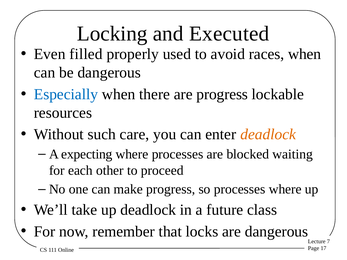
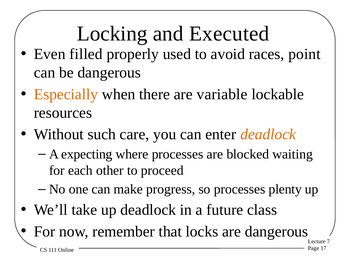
races when: when -> point
Especially colour: blue -> orange
are progress: progress -> variable
processes where: where -> plenty
